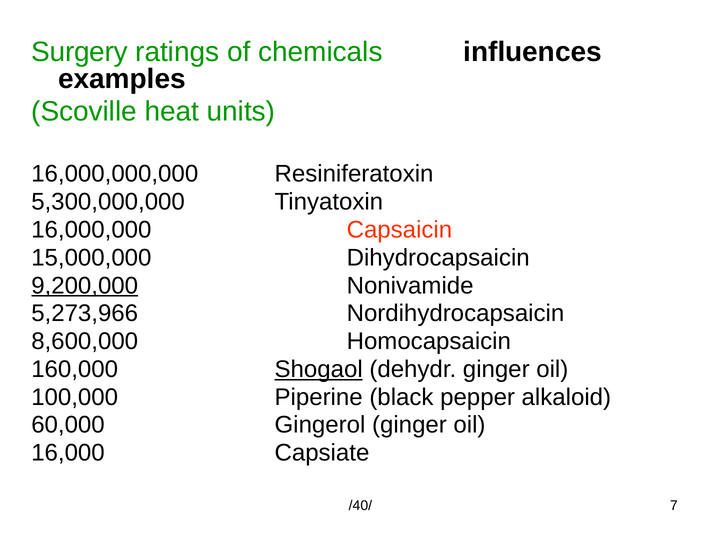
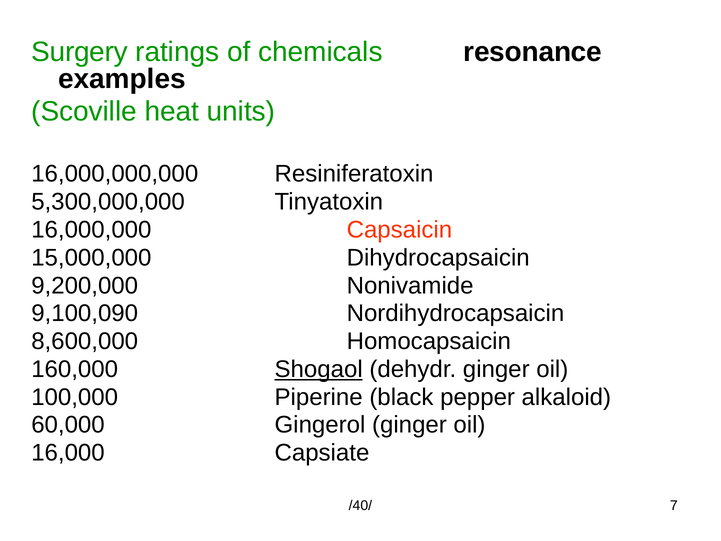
influences: influences -> resonance
9,200,000 underline: present -> none
5,273,966: 5,273,966 -> 9,100,090
